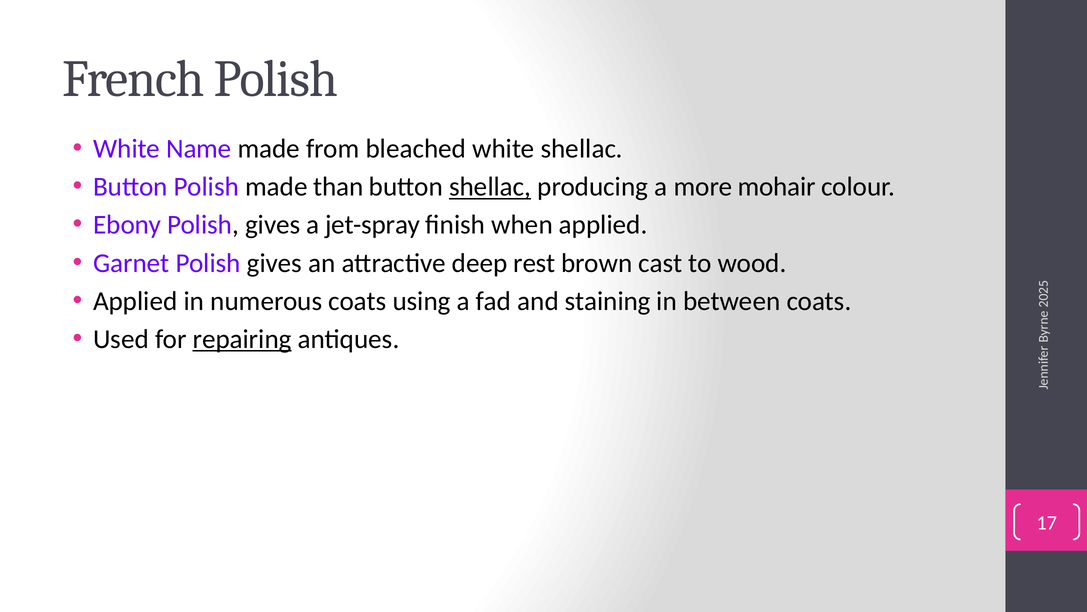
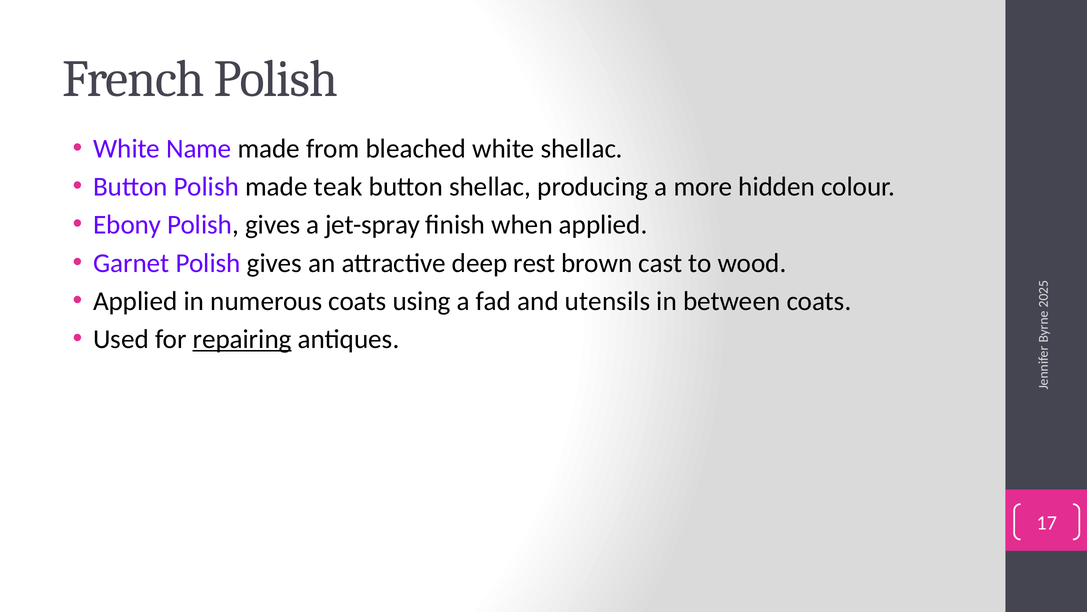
than: than -> teak
shellac at (490, 187) underline: present -> none
mohair: mohair -> hidden
staining: staining -> utensils
